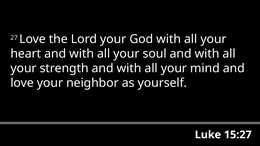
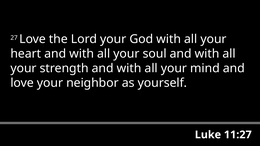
15:27: 15:27 -> 11:27
